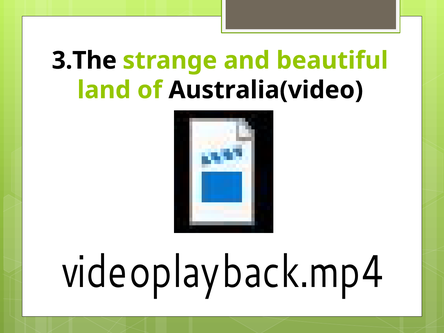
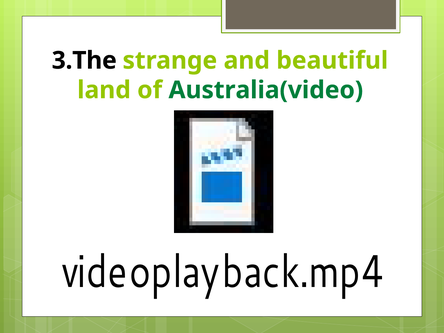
Australia(video colour: black -> green
